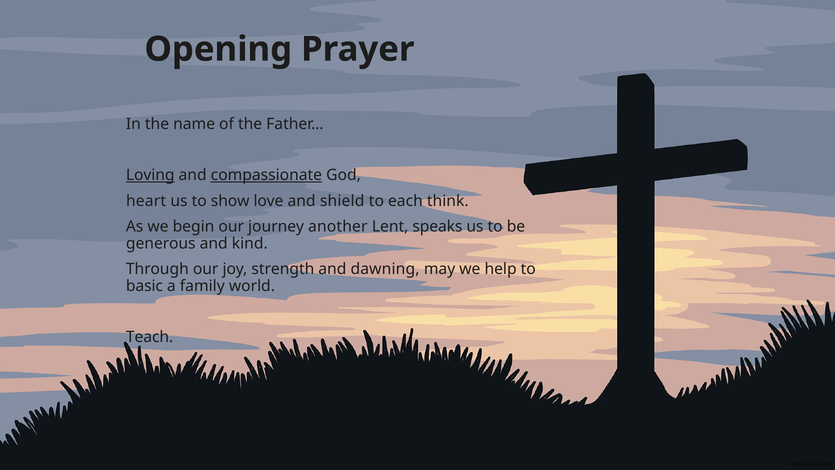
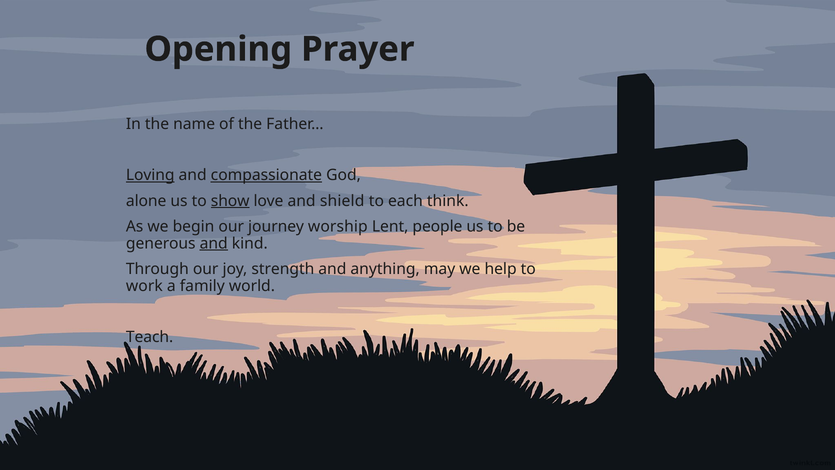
heart: heart -> alone
show underline: none -> present
another: another -> worship
speaks: speaks -> people
and at (214, 243) underline: none -> present
dawning: dawning -> anything
basic: basic -> work
